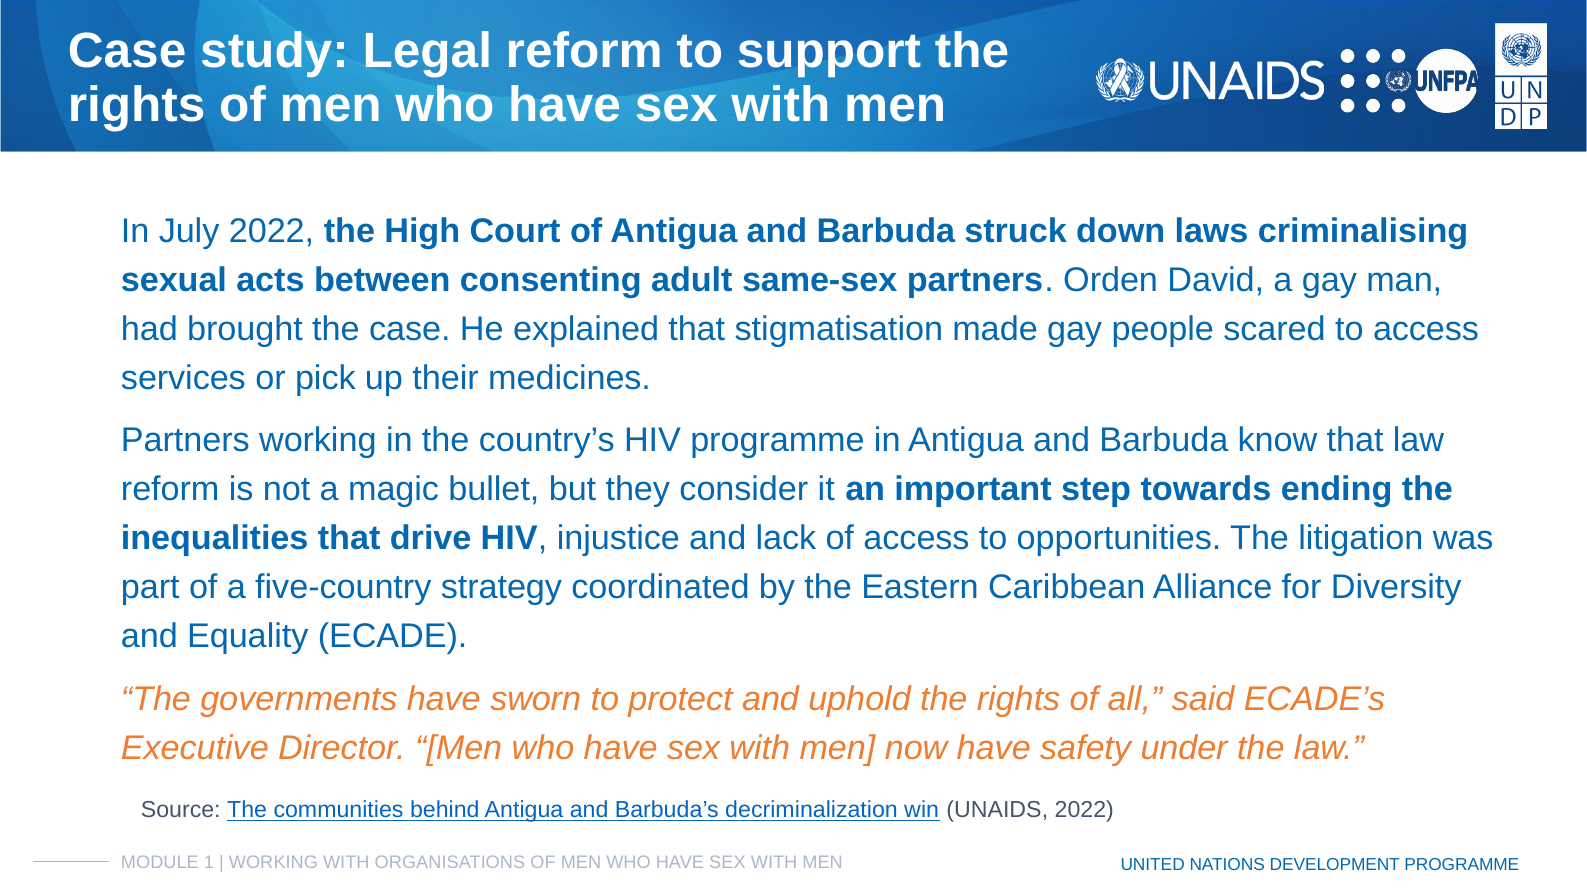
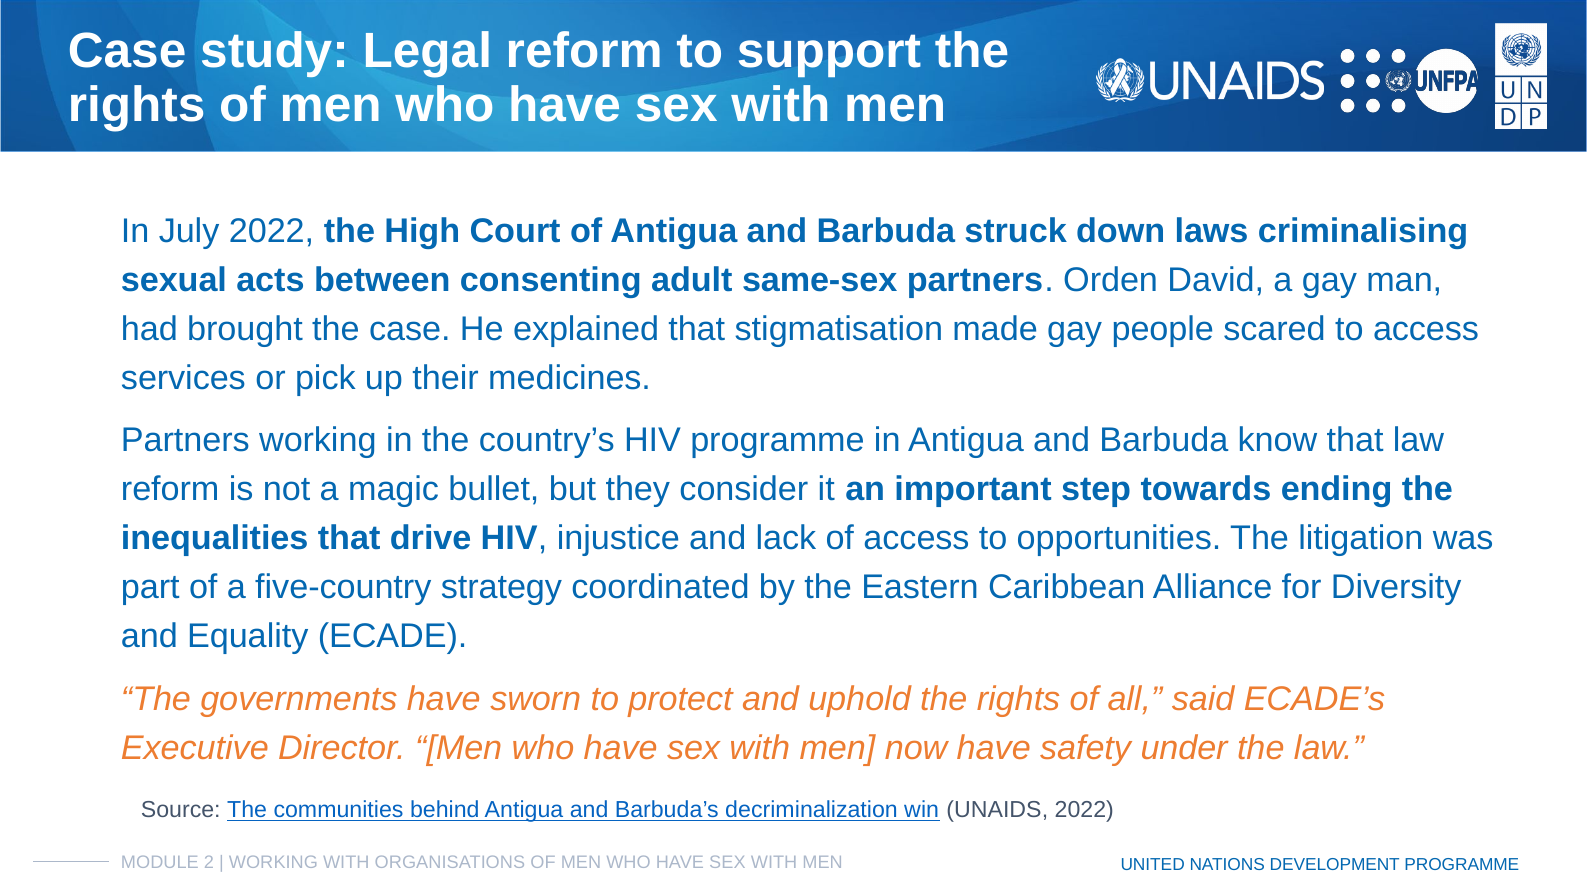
1: 1 -> 2
